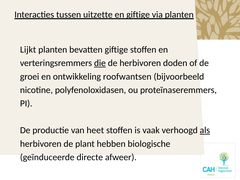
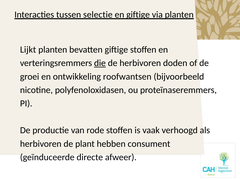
uitzette: uitzette -> selectie
heet: heet -> rode
als underline: present -> none
biologische: biologische -> consument
